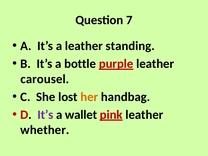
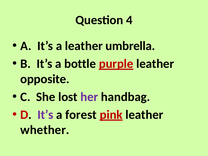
7: 7 -> 4
standing: standing -> umbrella
carousel: carousel -> opposite
her colour: orange -> purple
wallet: wallet -> forest
